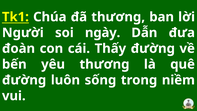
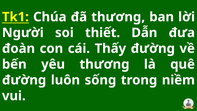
ngày: ngày -> thiết
